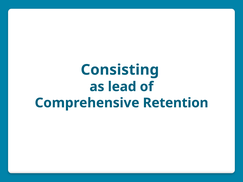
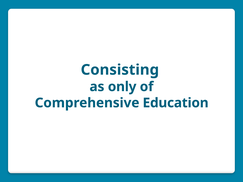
lead: lead -> only
Retention: Retention -> Education
